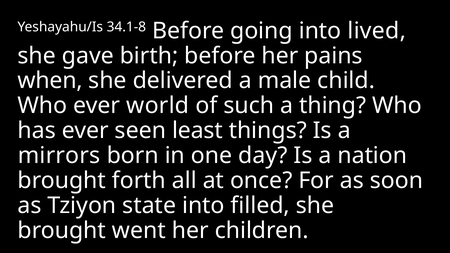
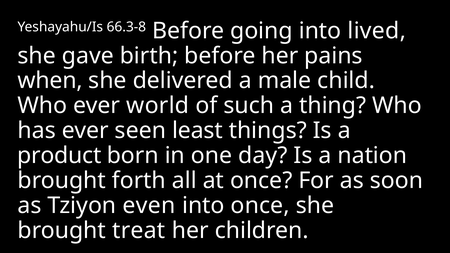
34.1-8: 34.1-8 -> 66.3-8
mirrors: mirrors -> product
state: state -> even
into filled: filled -> once
went: went -> treat
